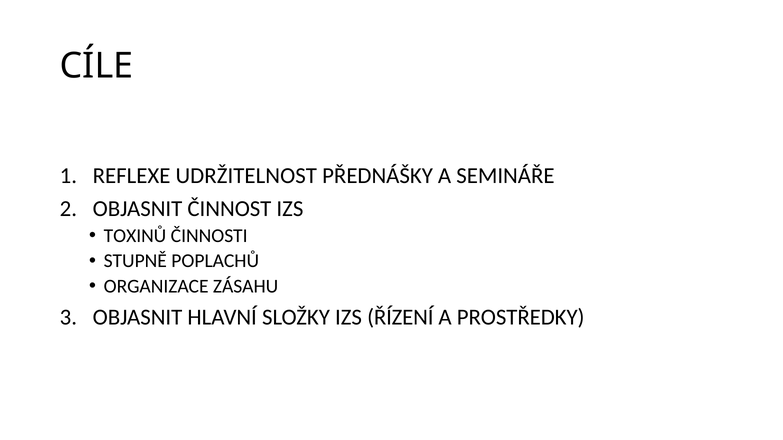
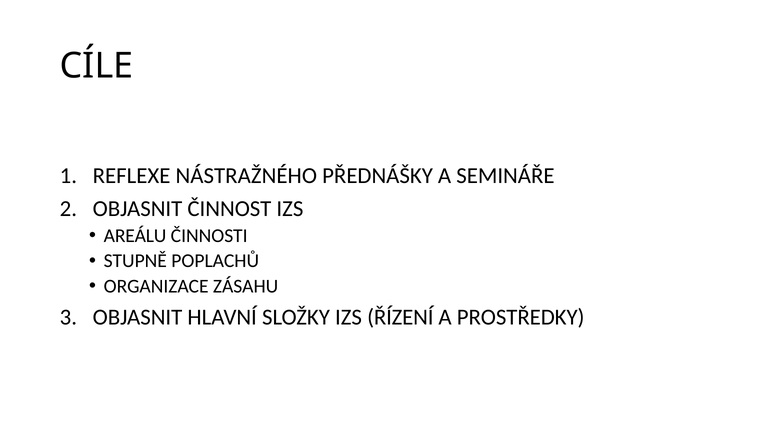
UDRŽITELNOST: UDRŽITELNOST -> NÁSTRAŽNÉHO
TOXINŮ: TOXINŮ -> AREÁLU
